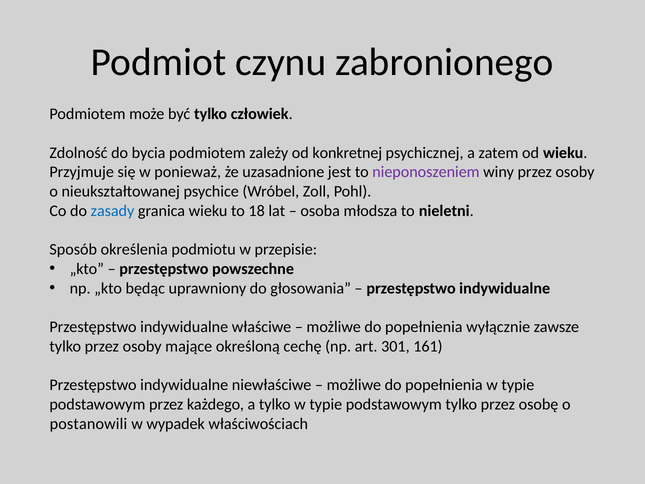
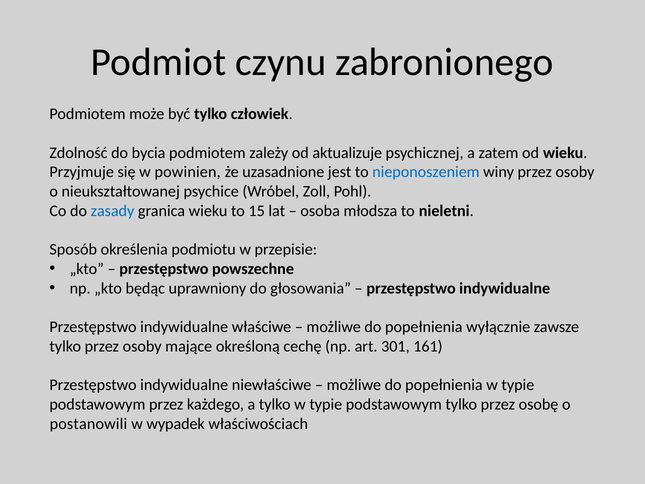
konkretnej: konkretnej -> aktualizuje
ponieważ: ponieważ -> powinien
nieponoszeniem colour: purple -> blue
18: 18 -> 15
